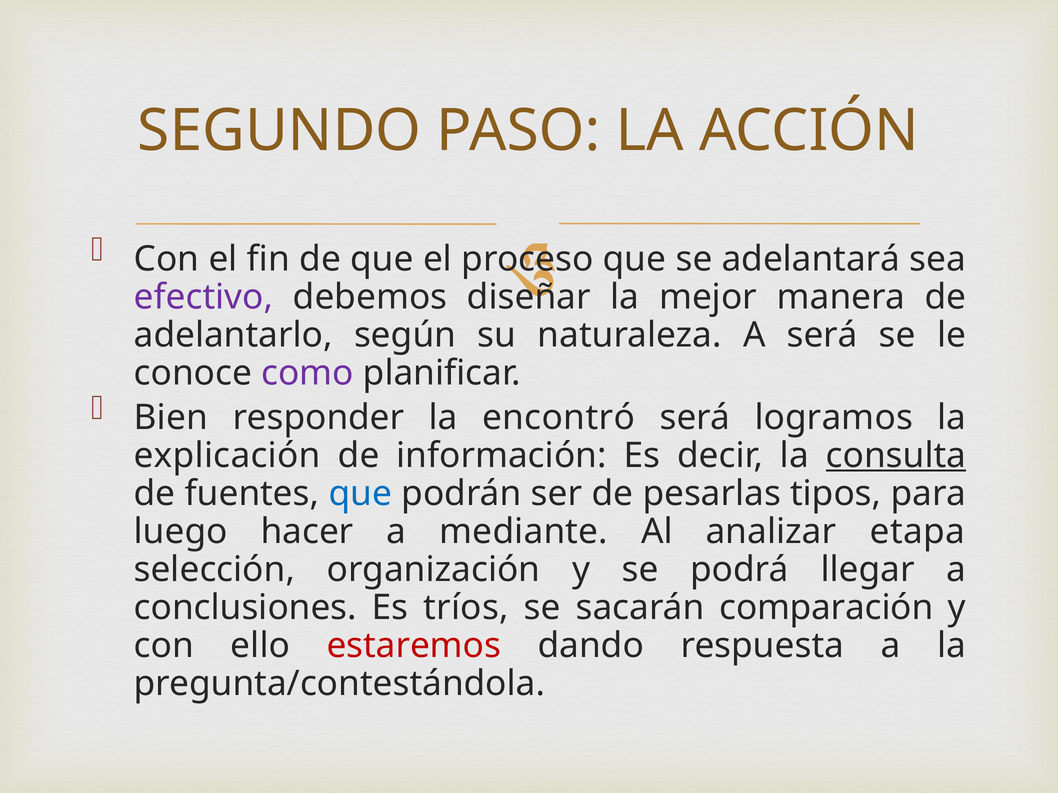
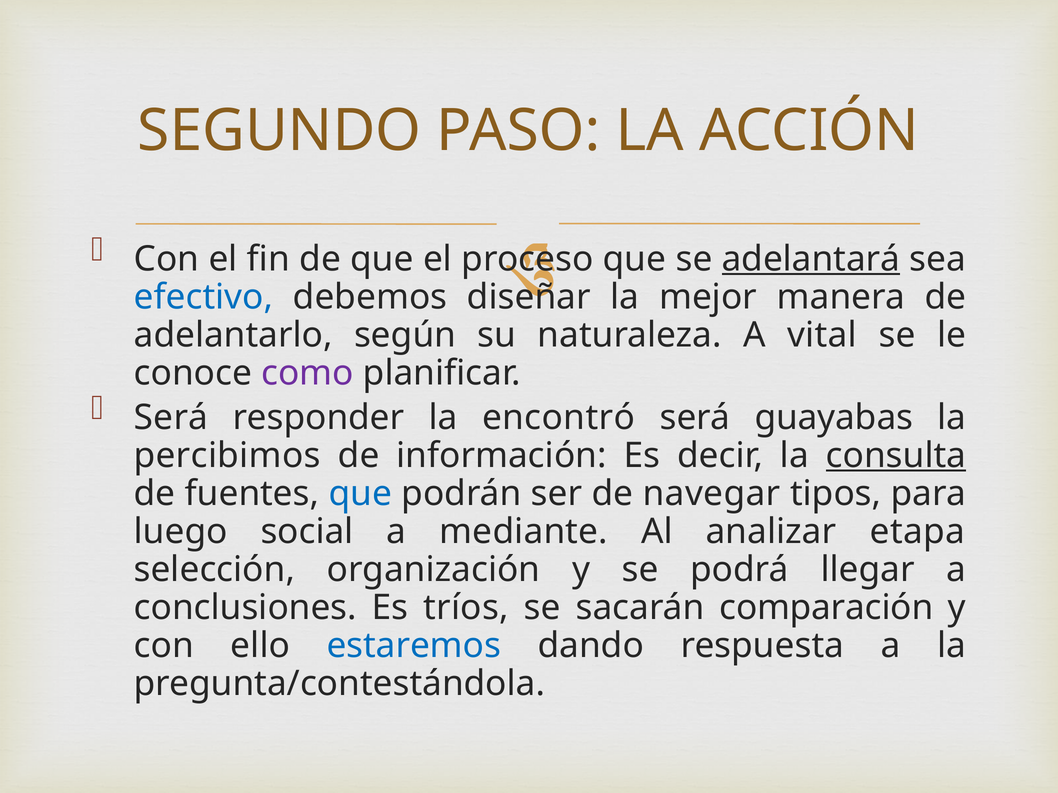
adelantará underline: none -> present
efectivo colour: purple -> blue
A será: será -> vital
Bien at (171, 418): Bien -> Será
logramos: logramos -> guayabas
explicación: explicación -> percibimos
pesarlas: pesarlas -> navegar
hacer: hacer -> social
estaremos colour: red -> blue
